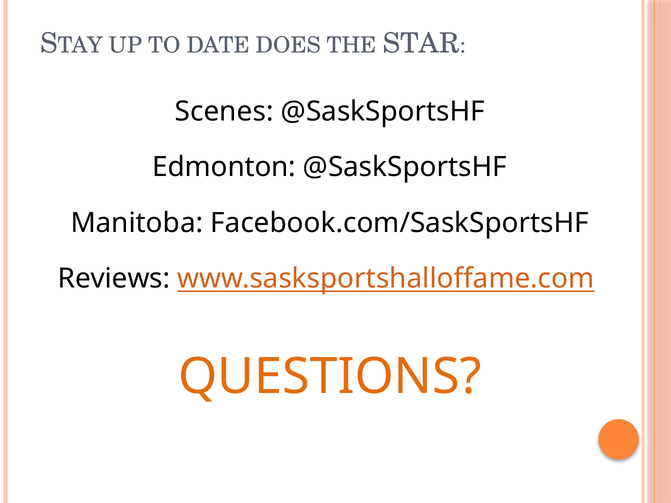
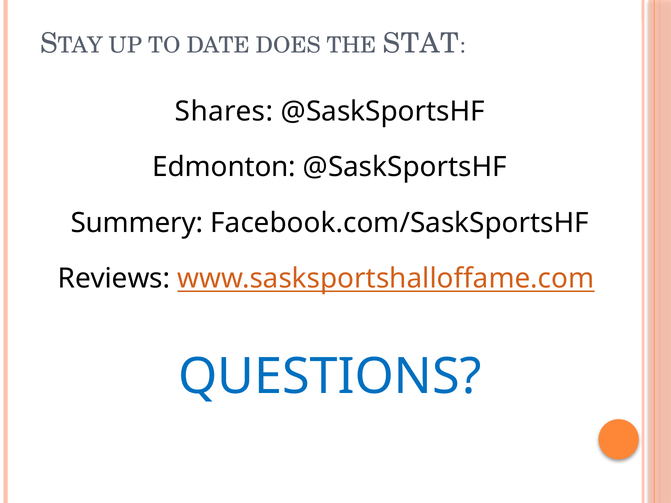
STAR: STAR -> STAT
Scenes: Scenes -> Shares
Manitoba: Manitoba -> Summery
QUESTIONS colour: orange -> blue
